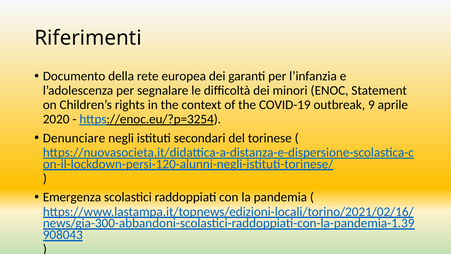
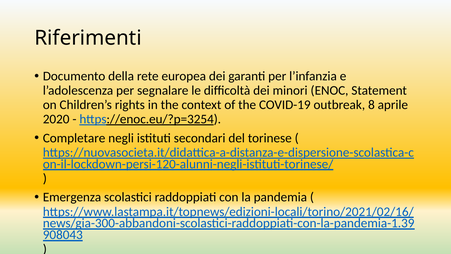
9: 9 -> 8
Denunciare: Denunciare -> Completare
